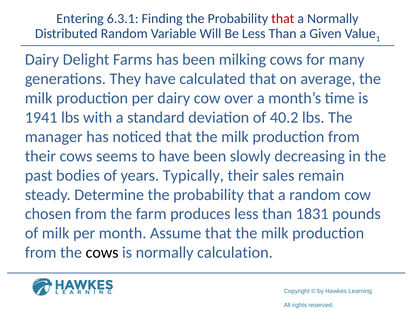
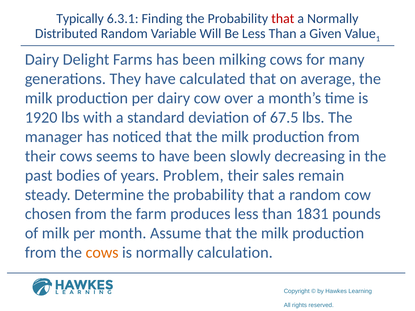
Entering: Entering -> Typically
1941: 1941 -> 1920
40.2: 40.2 -> 67.5
Typically: Typically -> Problem
cows at (102, 253) colour: black -> orange
